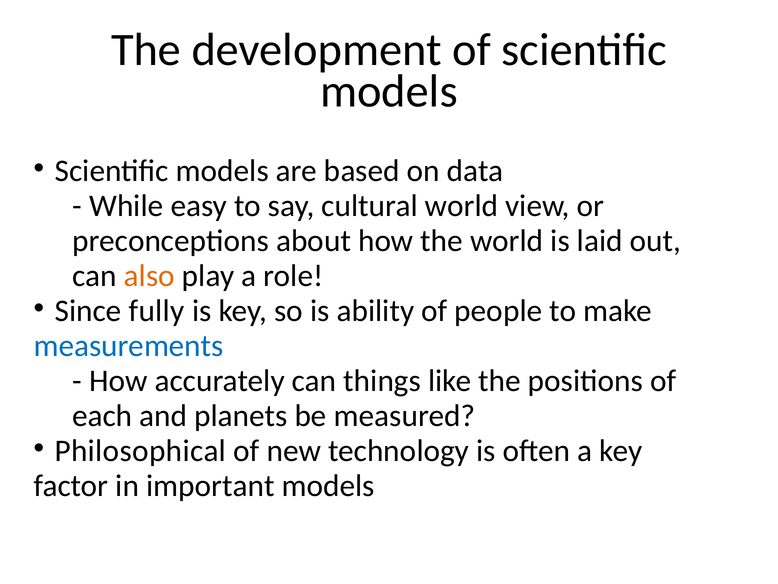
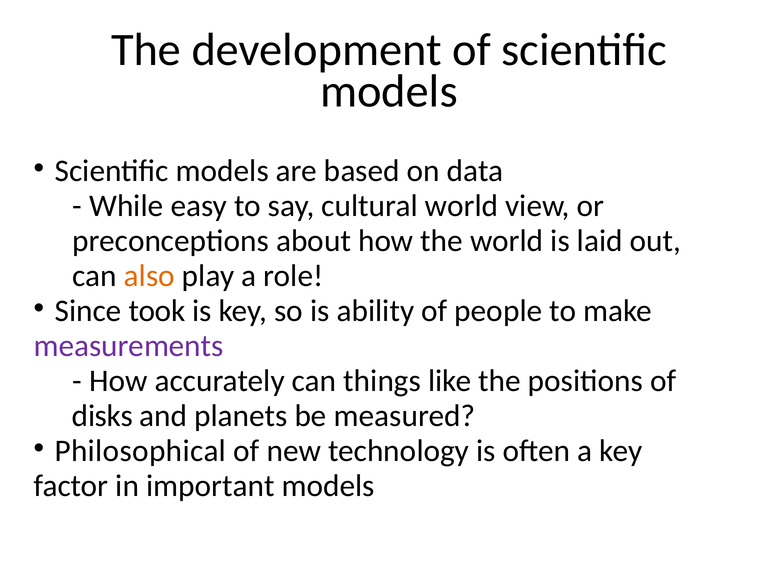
fully: fully -> took
measurements colour: blue -> purple
each: each -> disks
